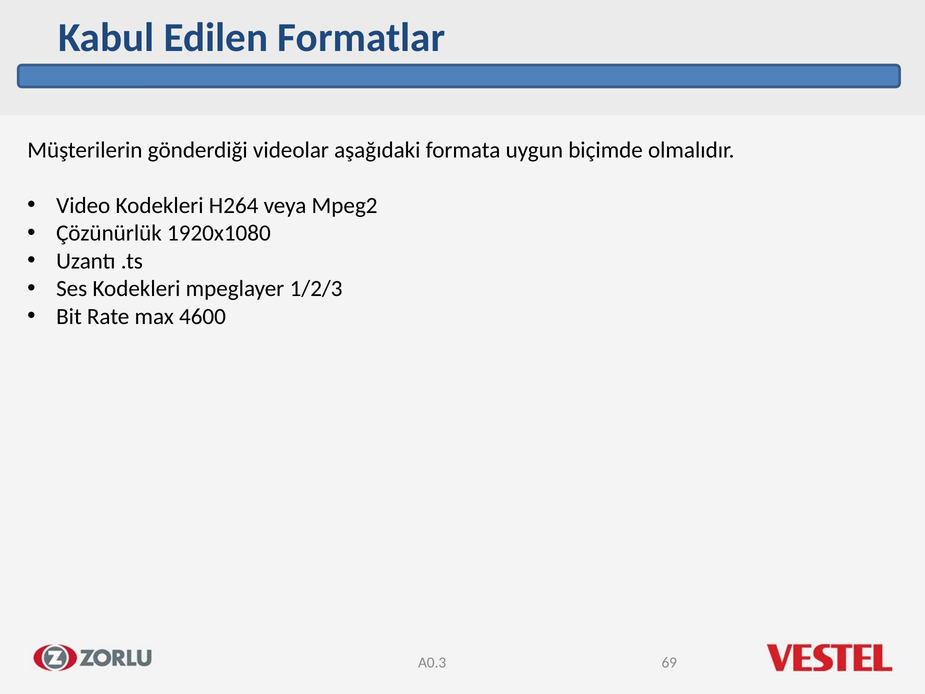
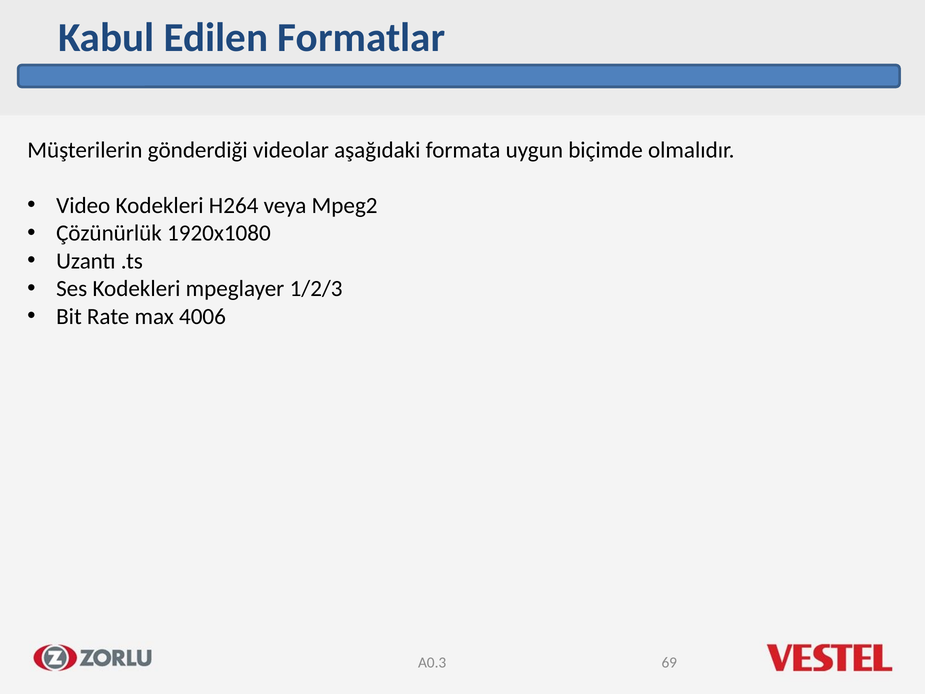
4600: 4600 -> 4006
